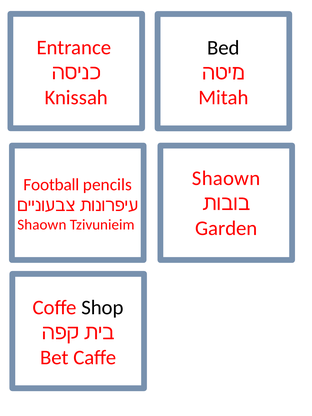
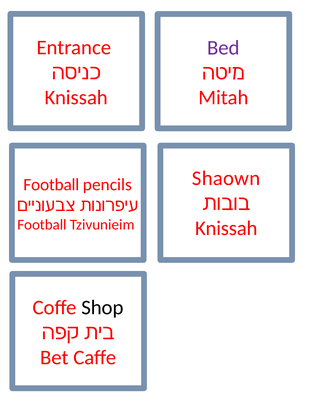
Bed colour: black -> purple
Shaown at (42, 225): Shaown -> Football
Garden at (226, 228): Garden -> Knissah
